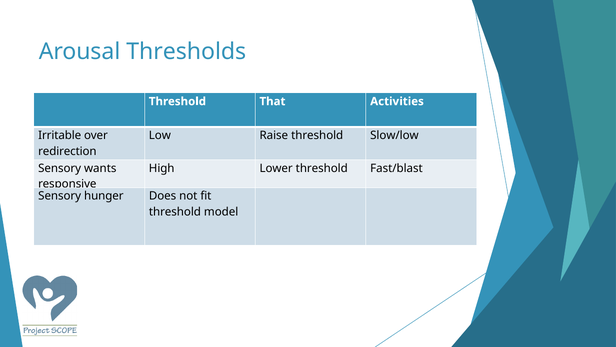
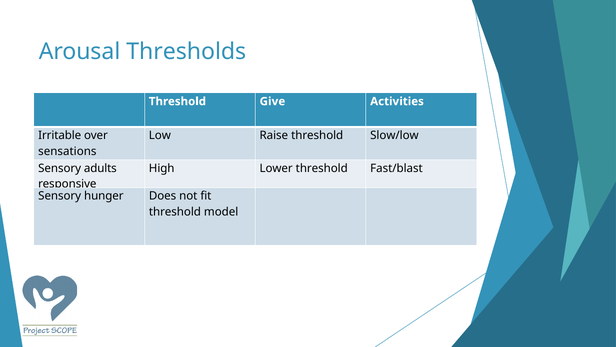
That: That -> Give
redirection: redirection -> sensations
wants: wants -> adults
